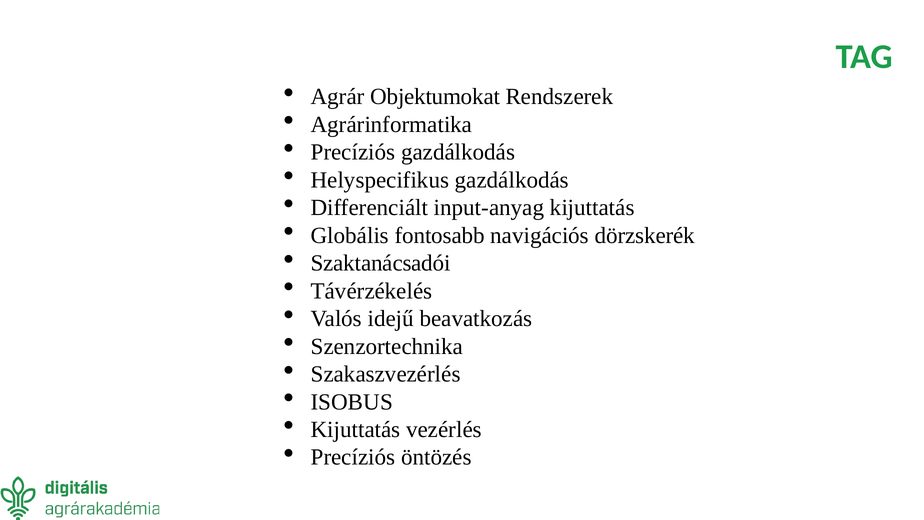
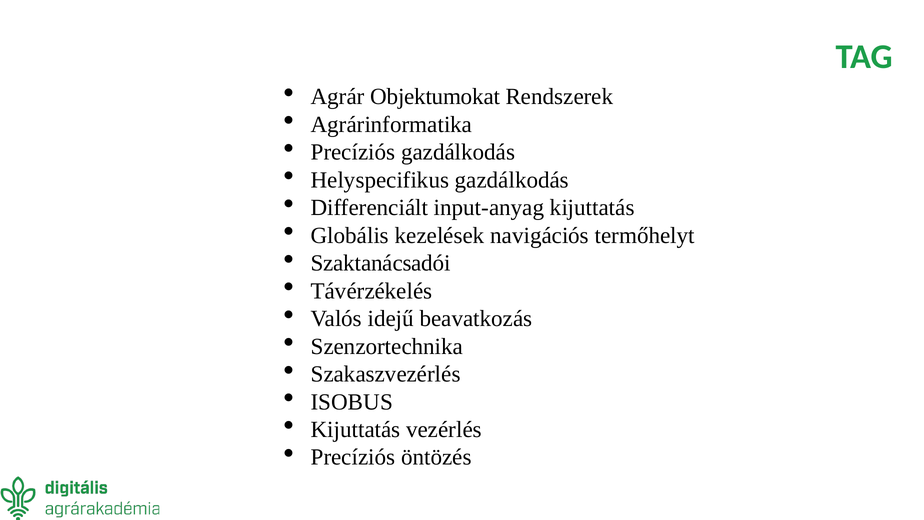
fontosabb: fontosabb -> kezelések
dörzskerék: dörzskerék -> termőhelyt
